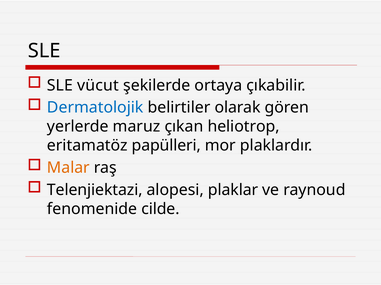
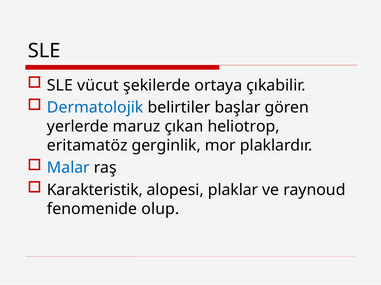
olarak: olarak -> başlar
papülleri: papülleri -> gerginlik
Malar colour: orange -> blue
Telenjiektazi: Telenjiektazi -> Karakteristik
cilde: cilde -> olup
